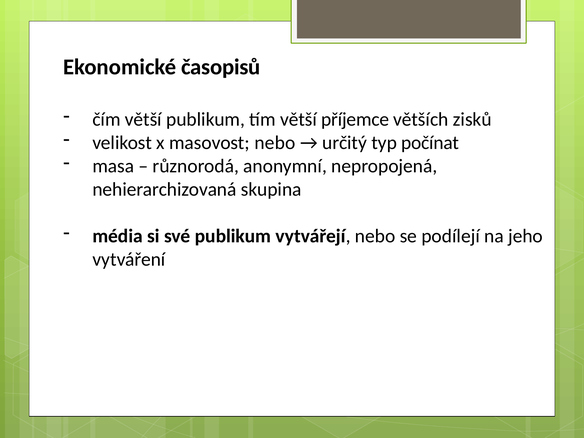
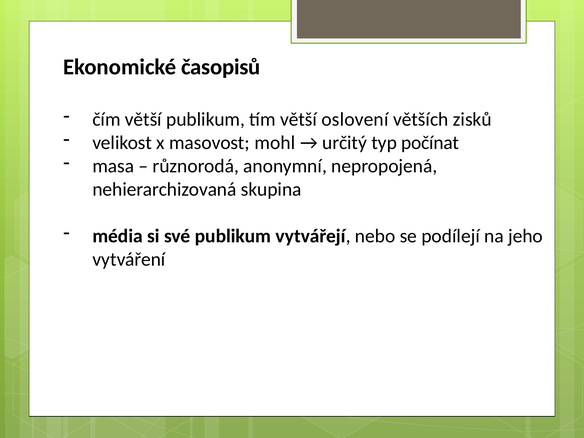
příjemce: příjemce -> oslovení
masovost nebo: nebo -> mohl
